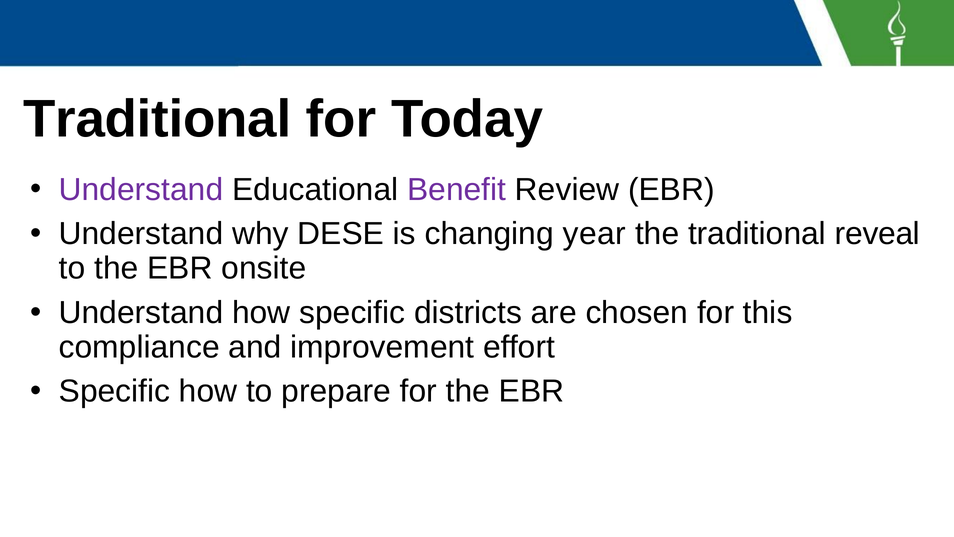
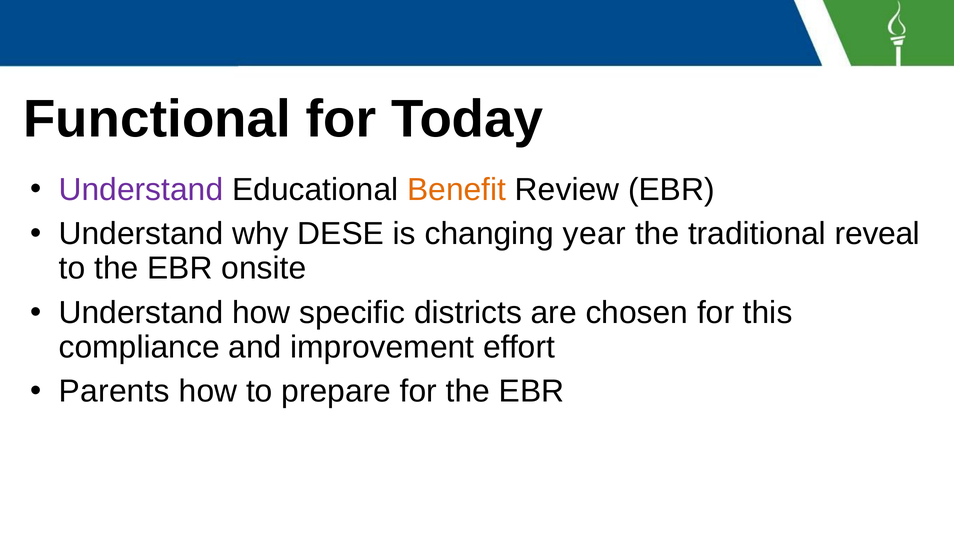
Traditional at (157, 119): Traditional -> Functional
Benefit colour: purple -> orange
Specific at (114, 391): Specific -> Parents
